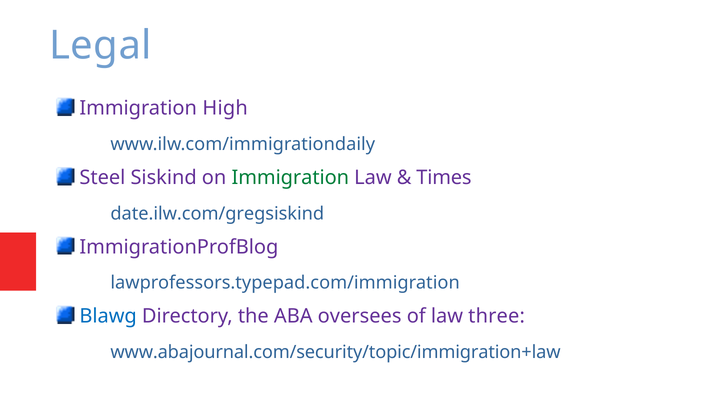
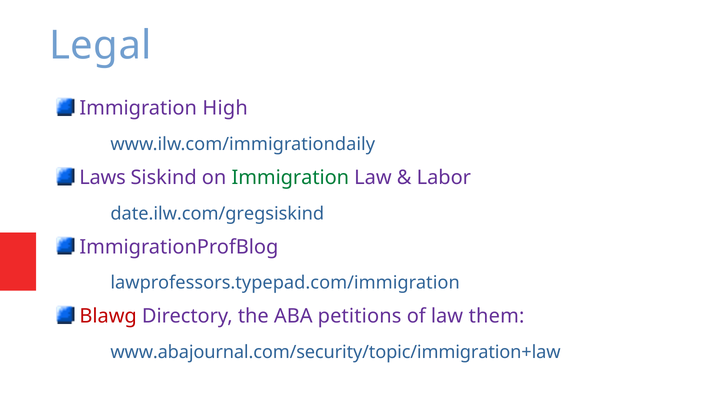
Steel: Steel -> Laws
Times: Times -> Labor
Blawg colour: blue -> red
oversees: oversees -> petitions
three: three -> them
